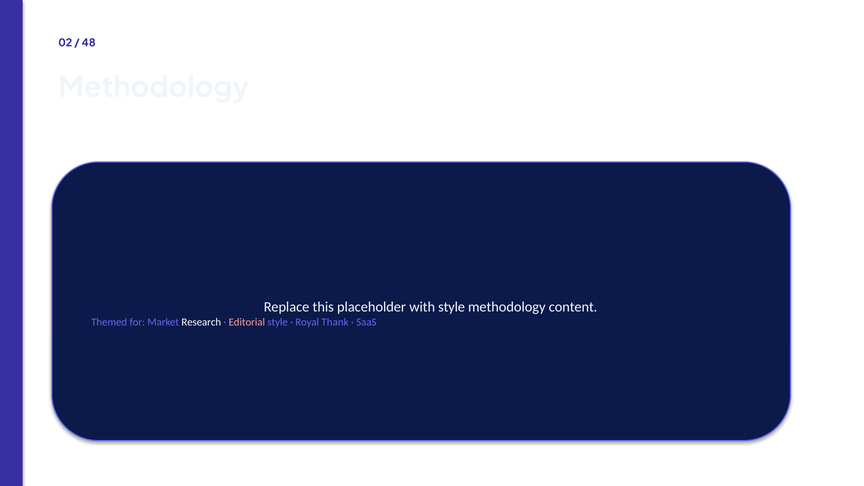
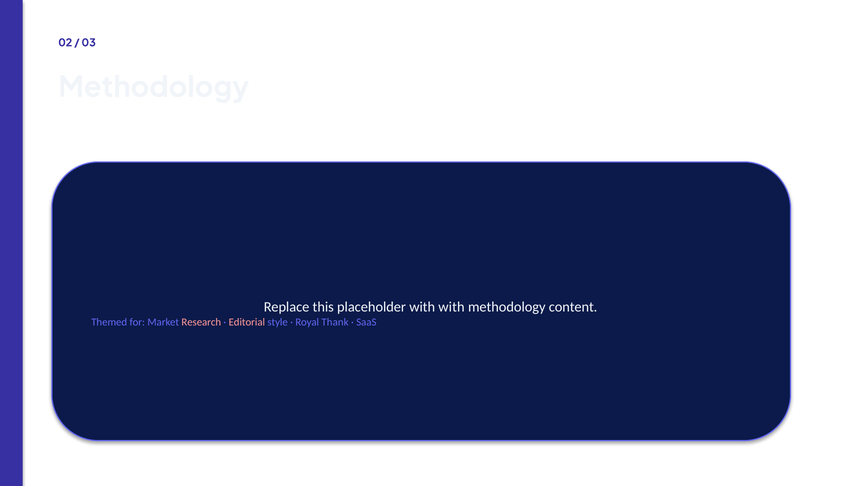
48: 48 -> 03
with style: style -> with
Research colour: white -> pink
